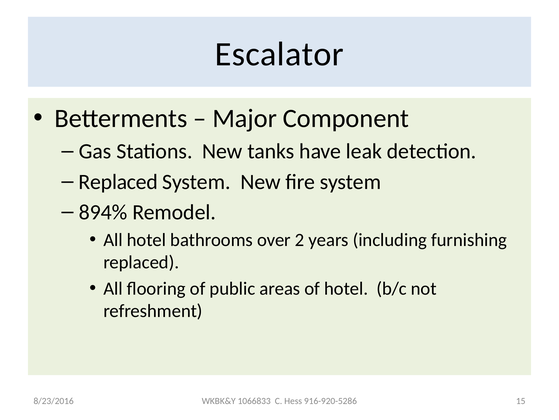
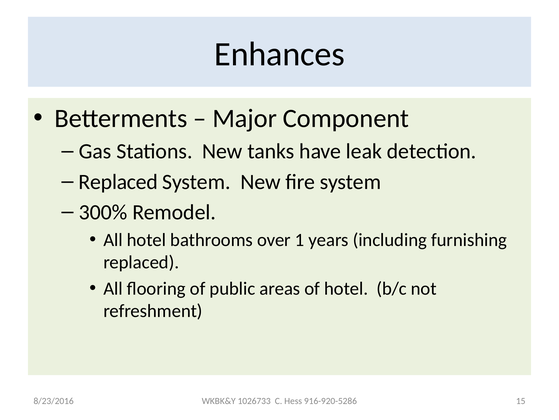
Escalator: Escalator -> Enhances
894%: 894% -> 300%
2: 2 -> 1
1066833: 1066833 -> 1026733
